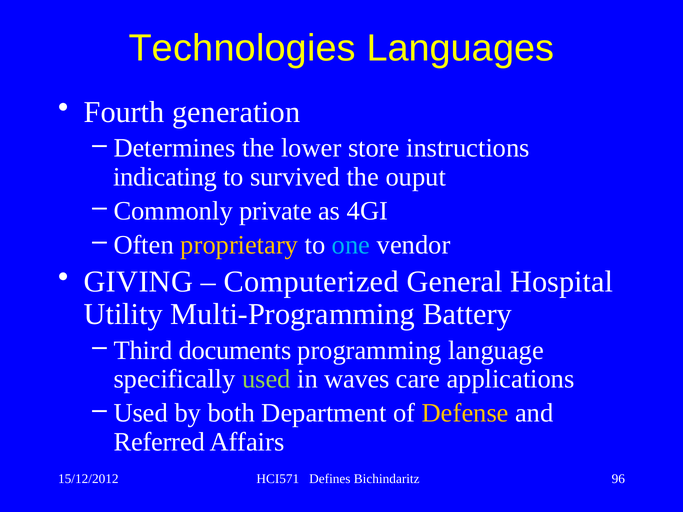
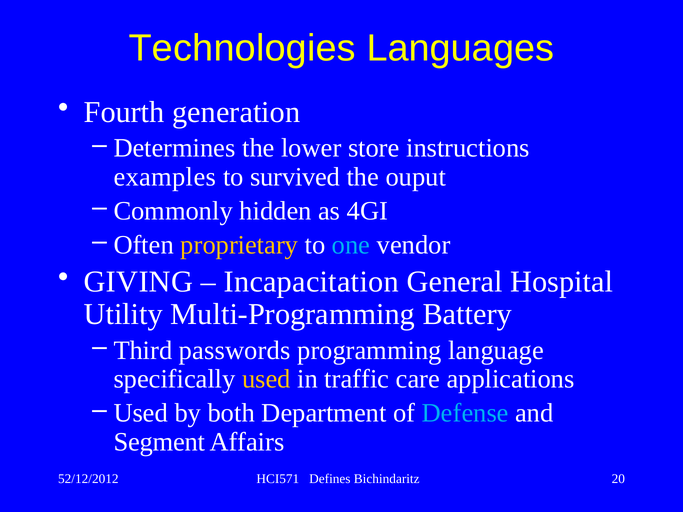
indicating: indicating -> examples
private: private -> hidden
Computerized: Computerized -> Incapacitation
documents: documents -> passwords
used at (266, 379) colour: light green -> yellow
waves: waves -> traffic
Defense colour: yellow -> light blue
Referred: Referred -> Segment
15/12/2012: 15/12/2012 -> 52/12/2012
96: 96 -> 20
